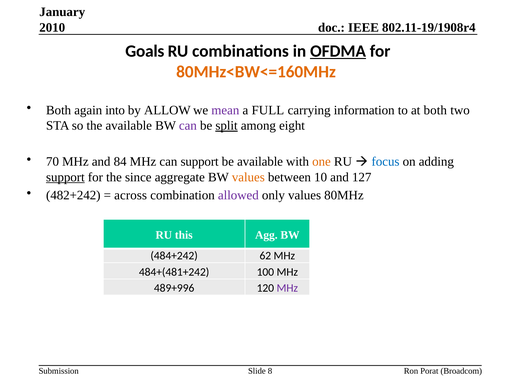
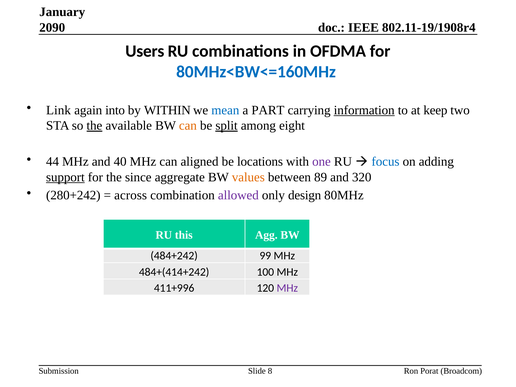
2010: 2010 -> 2090
Goals: Goals -> Users
OFDMA underline: present -> none
80MHz<BW<=160MHz colour: orange -> blue
Both at (59, 110): Both -> Link
ALLOW: ALLOW -> WITHIN
mean colour: purple -> blue
FULL: FULL -> PART
information underline: none -> present
at both: both -> keep
the at (94, 126) underline: none -> present
can at (188, 126) colour: purple -> orange
70: 70 -> 44
84: 84 -> 40
can support: support -> aligned
be available: available -> locations
one colour: orange -> purple
10: 10 -> 89
127: 127 -> 320
482+242: 482+242 -> 280+242
only values: values -> design
62: 62 -> 99
484+(481+242: 484+(481+242 -> 484+(414+242
489+996: 489+996 -> 411+996
